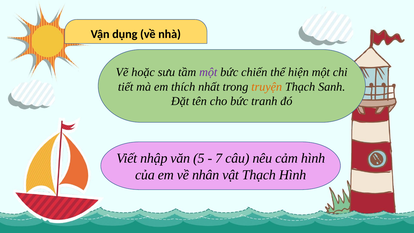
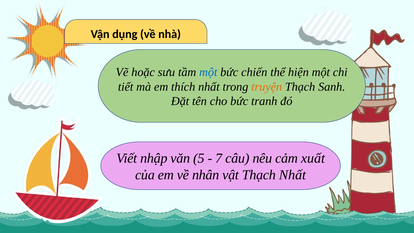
một at (208, 72) colour: purple -> blue
cảm hình: hình -> xuất
Thạch Hình: Hình -> Nhất
